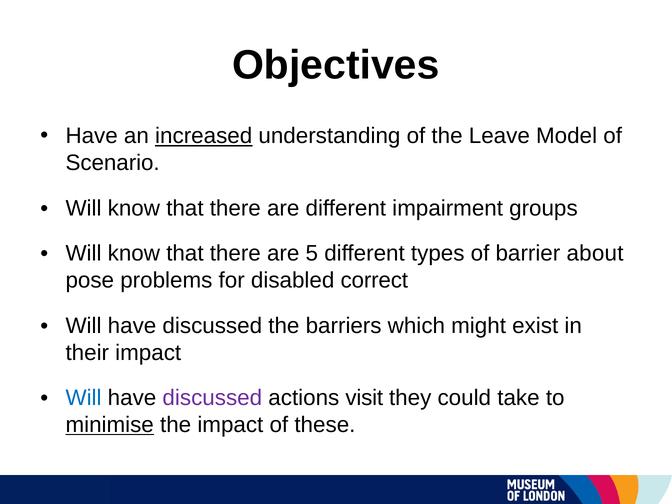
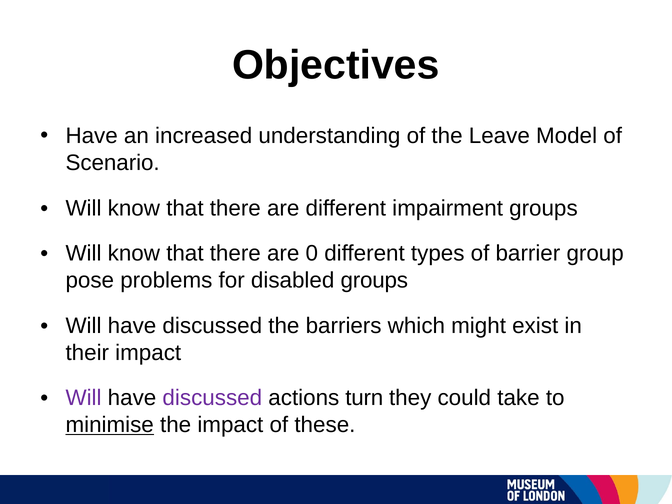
increased underline: present -> none
5: 5 -> 0
about: about -> group
disabled correct: correct -> groups
Will at (84, 398) colour: blue -> purple
visit: visit -> turn
